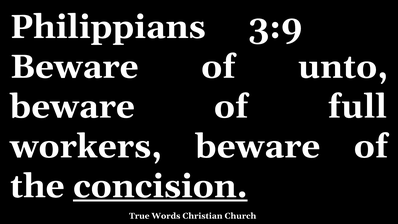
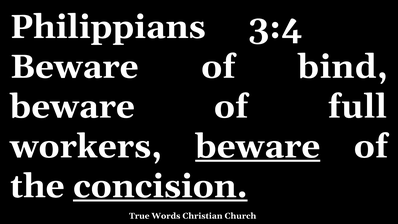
3:9: 3:9 -> 3:4
unto: unto -> bind
beware at (258, 146) underline: none -> present
